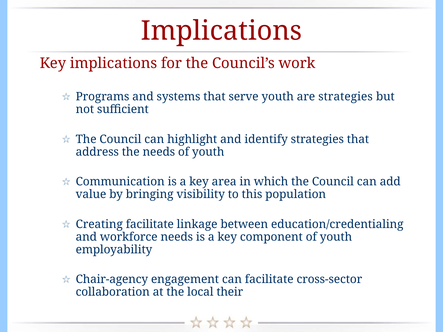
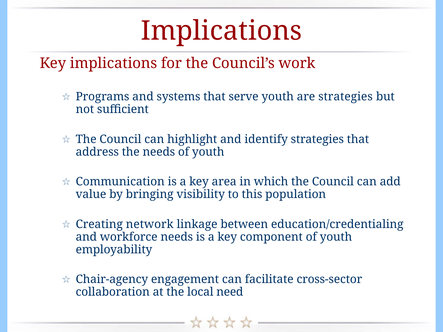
Creating facilitate: facilitate -> network
their: their -> need
